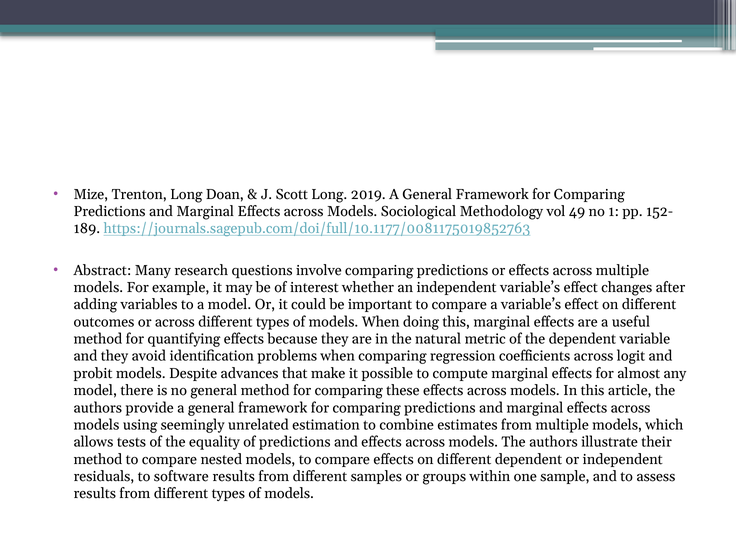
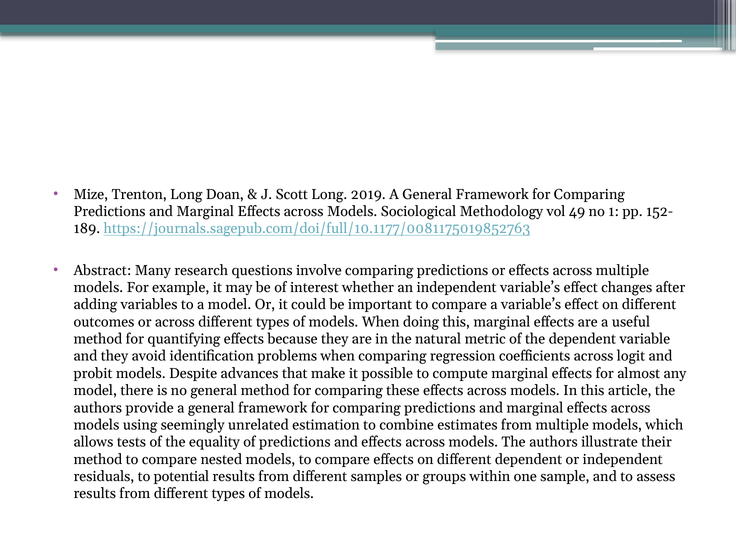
software: software -> potential
